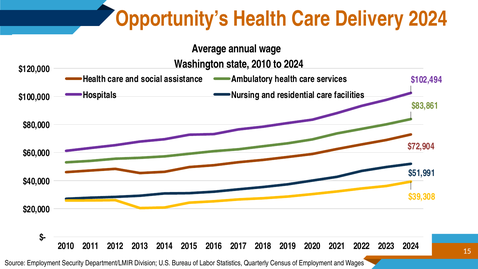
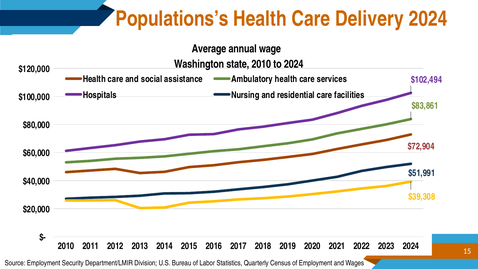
Opportunity’s: Opportunity’s -> Populations’s
